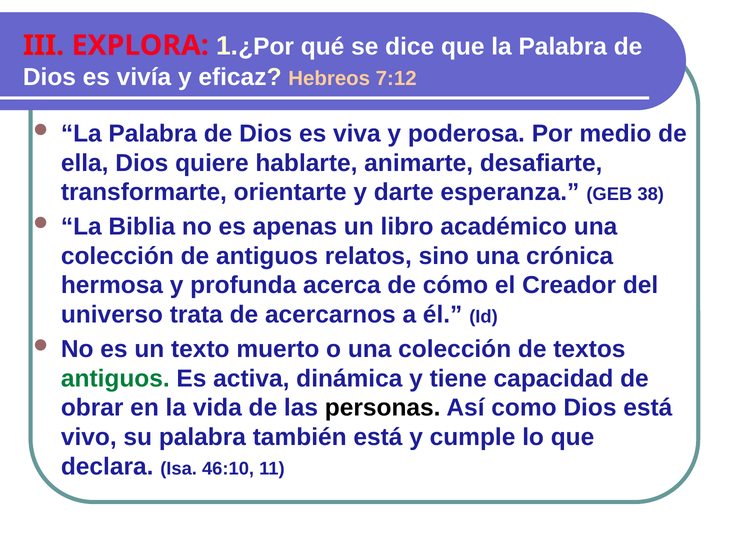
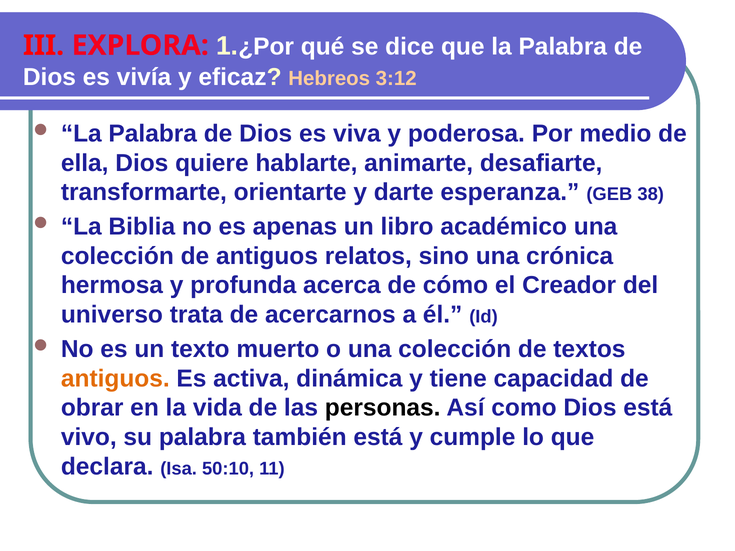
7:12: 7:12 -> 3:12
antiguos at (115, 379) colour: green -> orange
46:10: 46:10 -> 50:10
